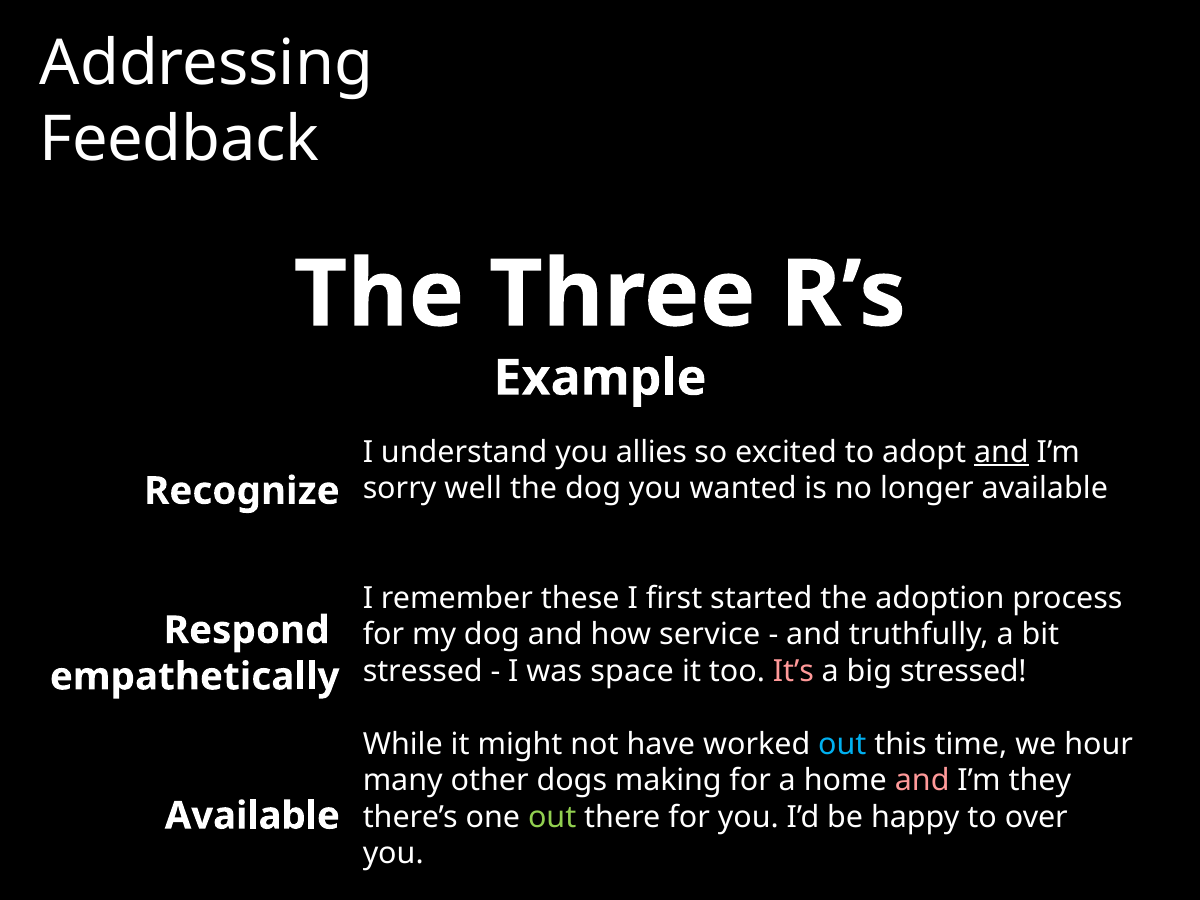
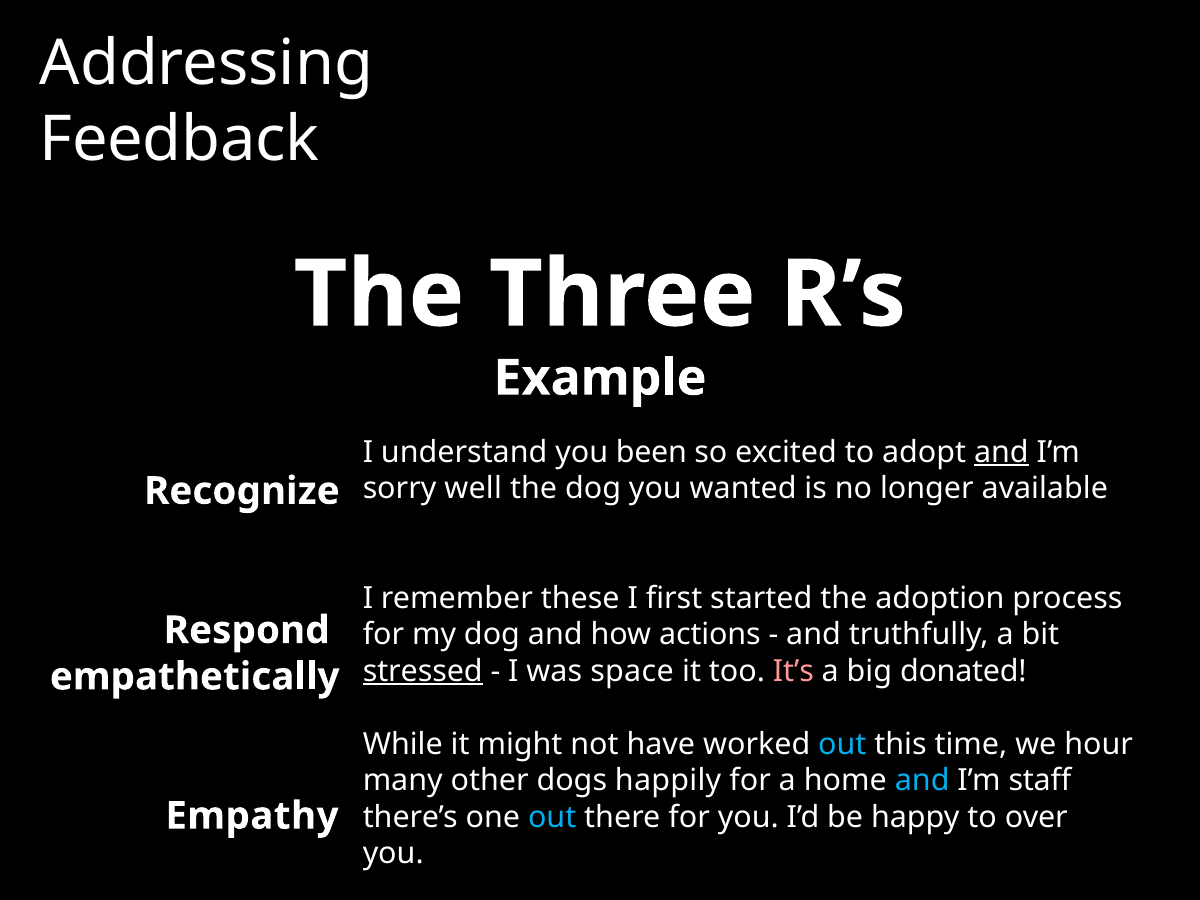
allies: allies -> been
service: service -> actions
stressed at (423, 671) underline: none -> present
big stressed: stressed -> donated
making: making -> happily
and at (922, 781) colour: pink -> light blue
they: they -> staff
out at (552, 817) colour: light green -> light blue
Available at (252, 816): Available -> Empathy
